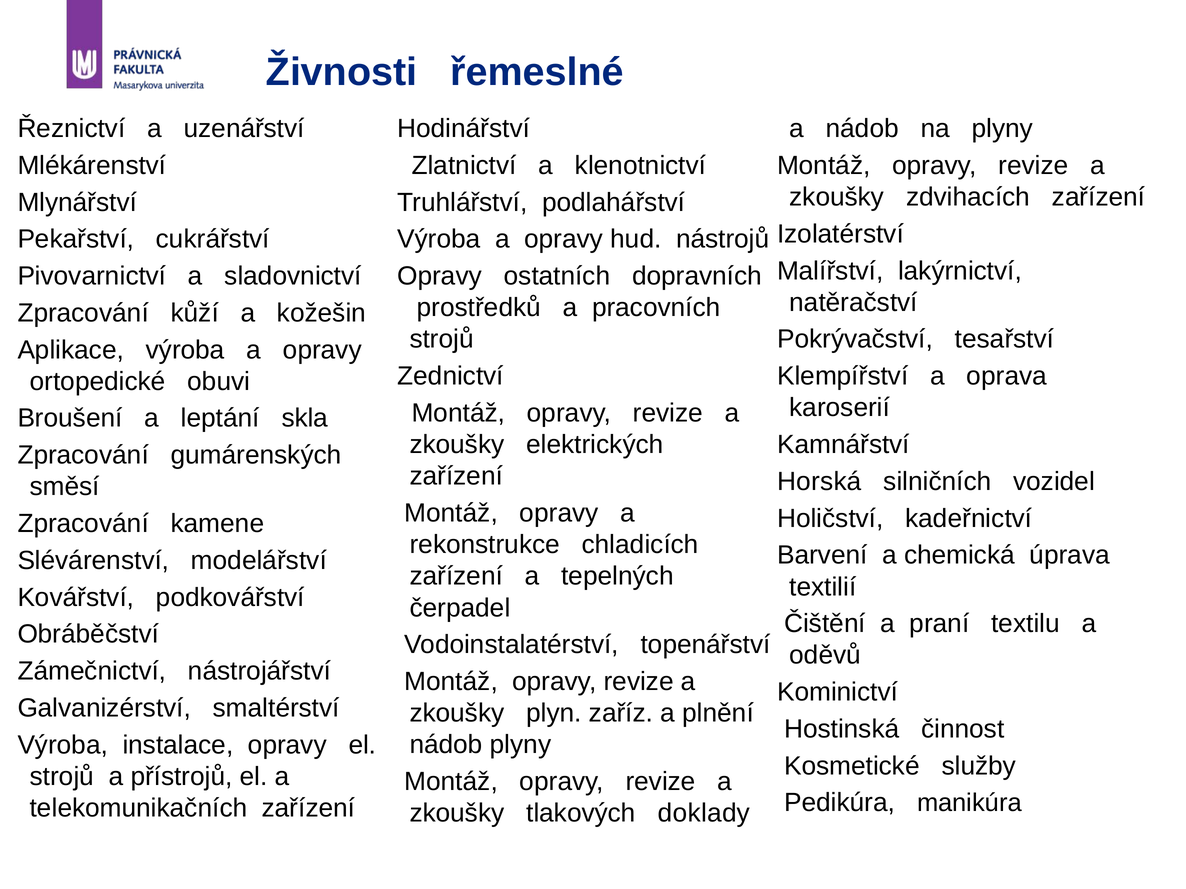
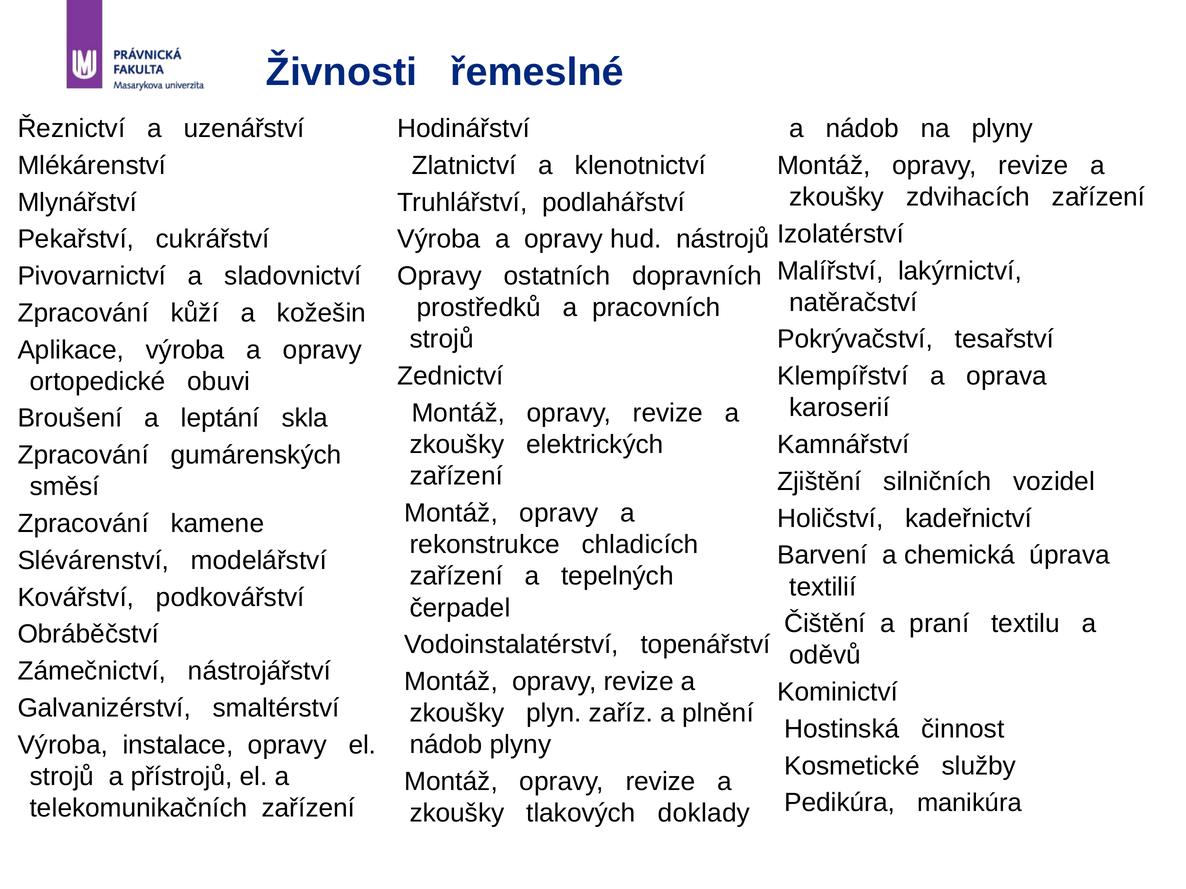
Horská: Horská -> Zjištění
